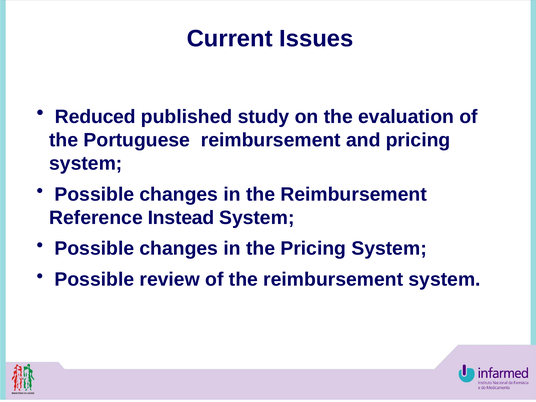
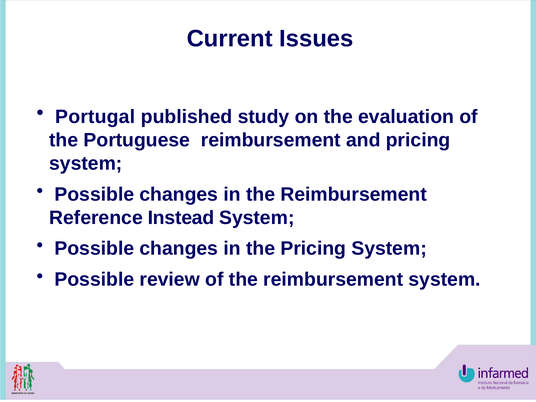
Reduced: Reduced -> Portugal
